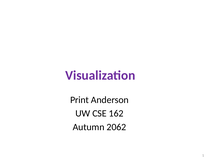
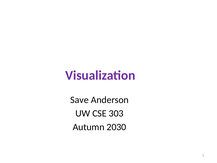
Print: Print -> Save
162: 162 -> 303
2062: 2062 -> 2030
